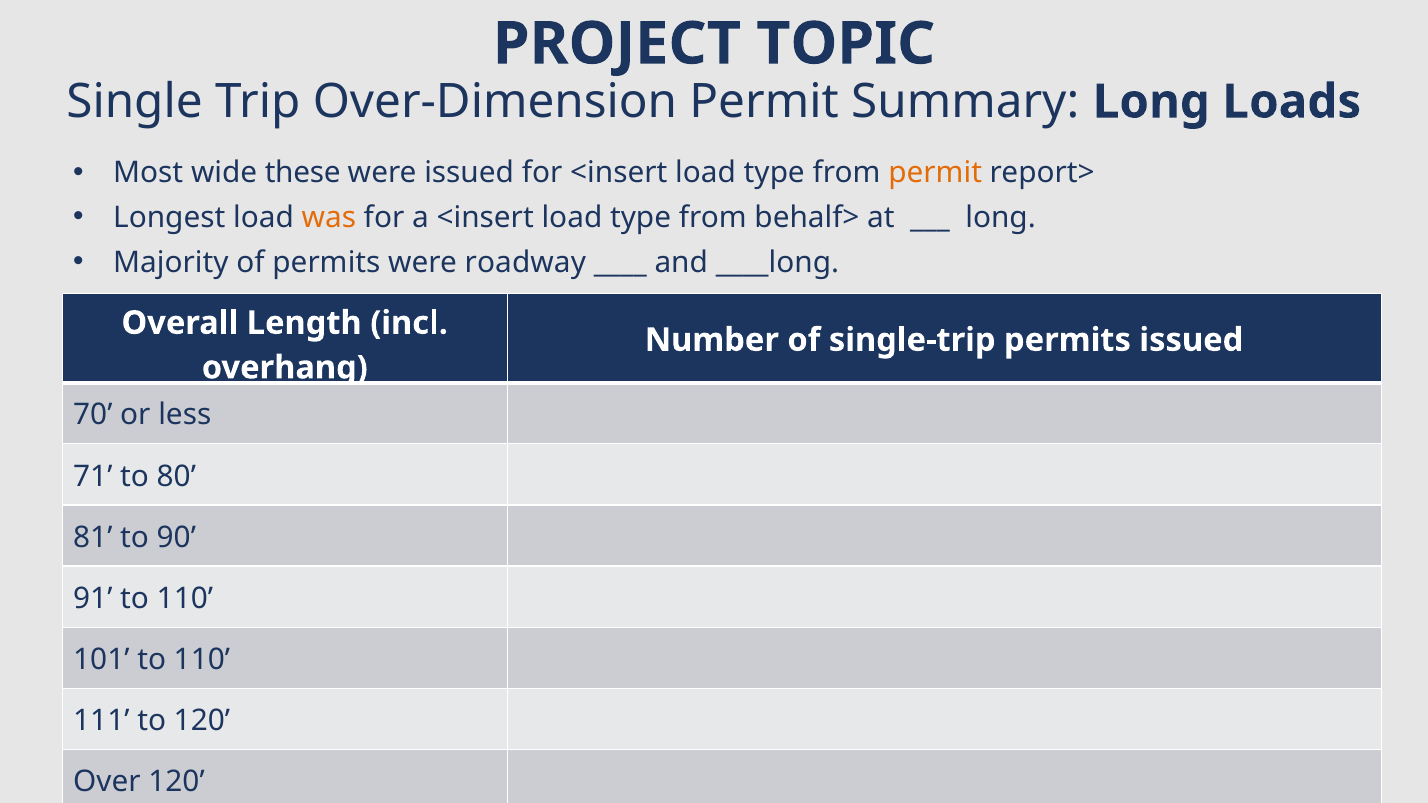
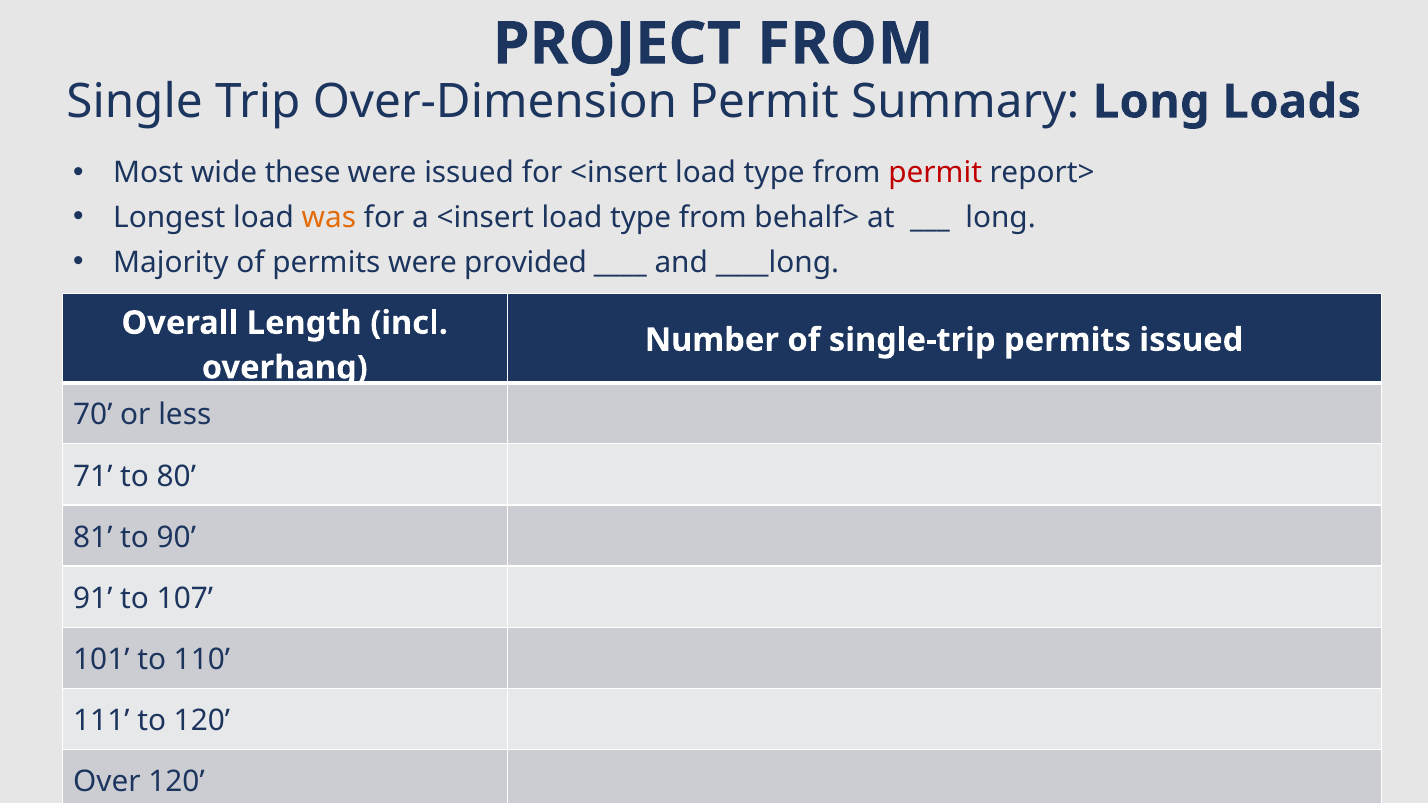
PROJECT TOPIC: TOPIC -> FROM
permit at (935, 173) colour: orange -> red
roadway: roadway -> provided
91 to 110: 110 -> 107
